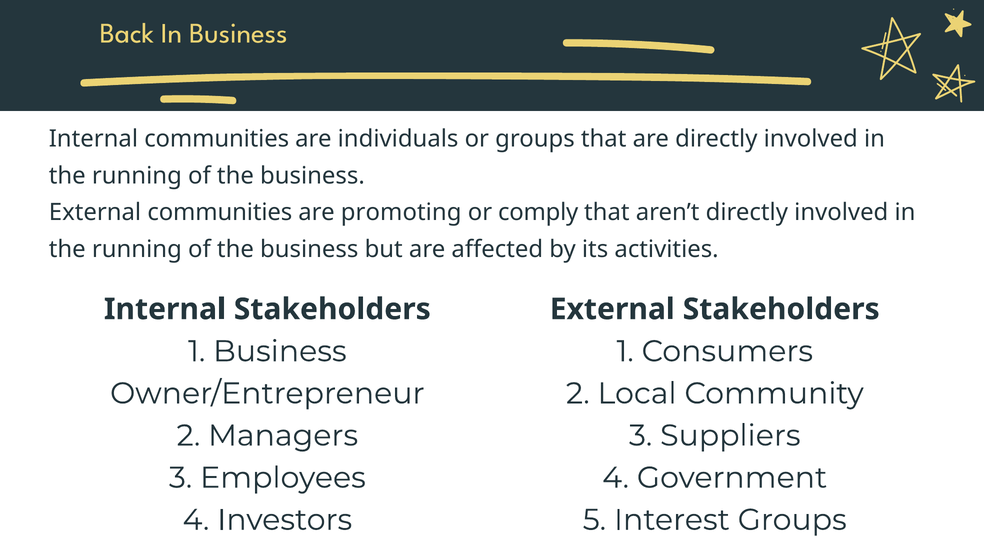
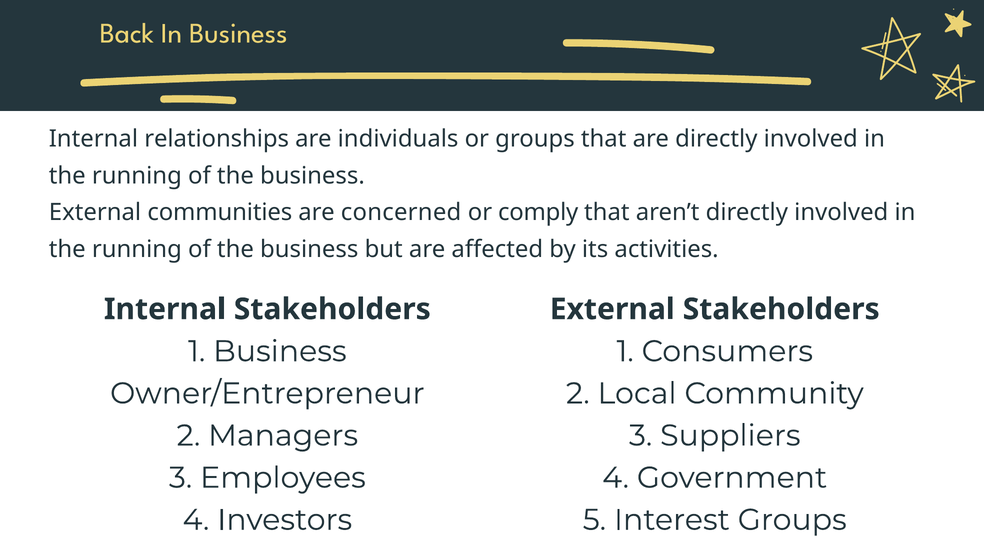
Internal communities: communities -> relationships
promoting: promoting -> concerned
